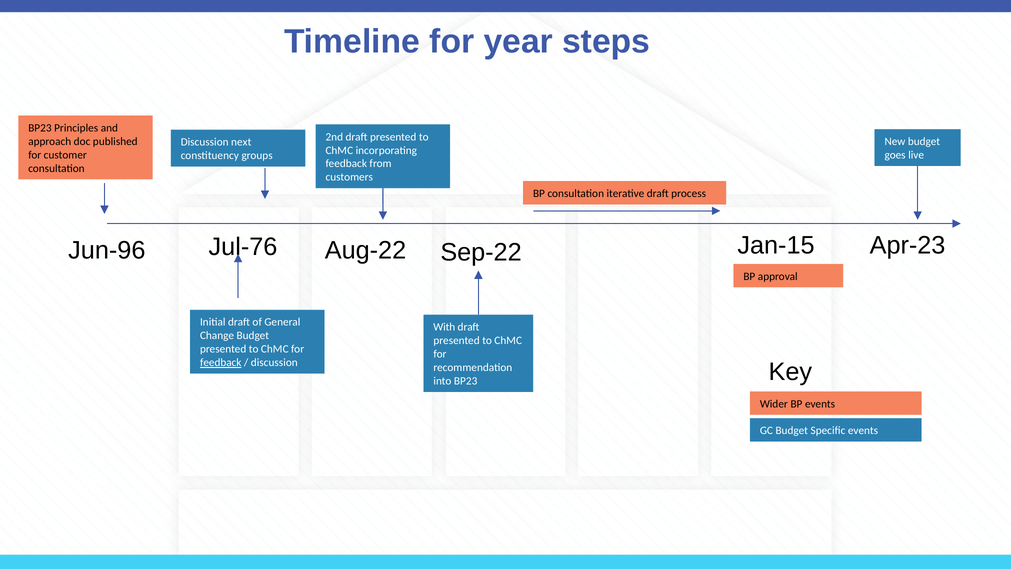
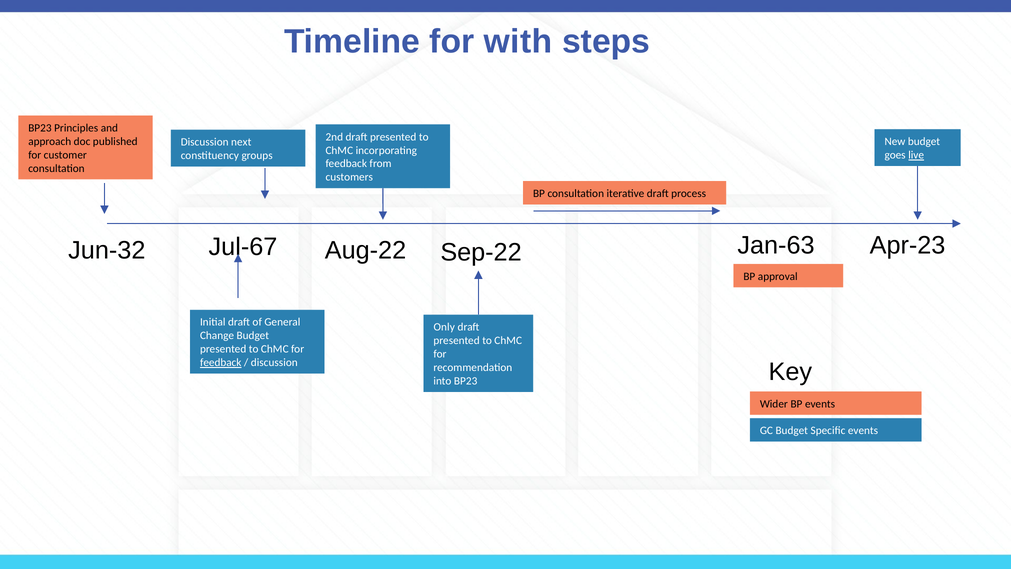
year: year -> with
live underline: none -> present
Jul-76: Jul-76 -> Jul-67
Jan-15: Jan-15 -> Jan-63
Jun-96: Jun-96 -> Jun-32
With: With -> Only
